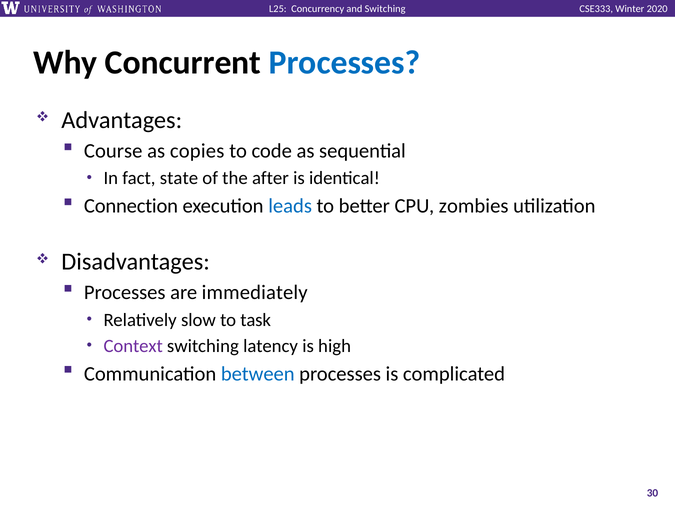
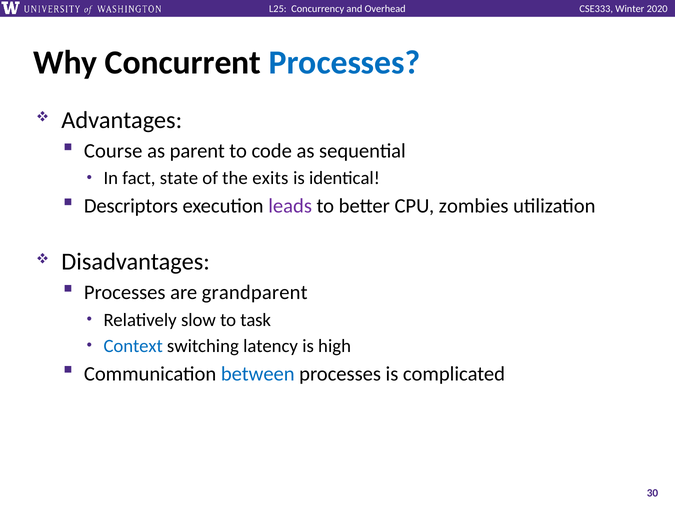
Switching at (385, 9): Switching -> Overhead
copies: copies -> parent
after: after -> exits
Connection: Connection -> Descriptors
leads colour: blue -> purple
immediately: immediately -> grandparent
Context colour: purple -> blue
